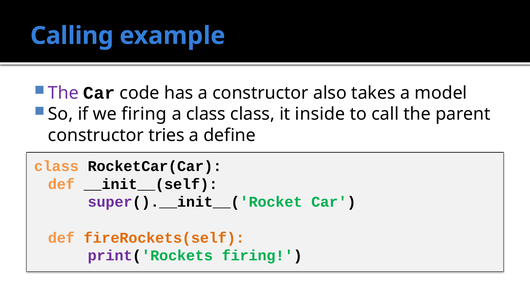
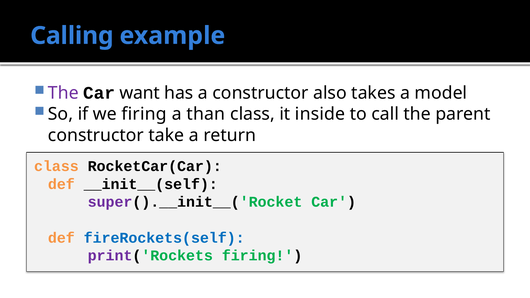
code: code -> want
a class: class -> than
tries: tries -> take
define: define -> return
fireRockets(self colour: orange -> blue
